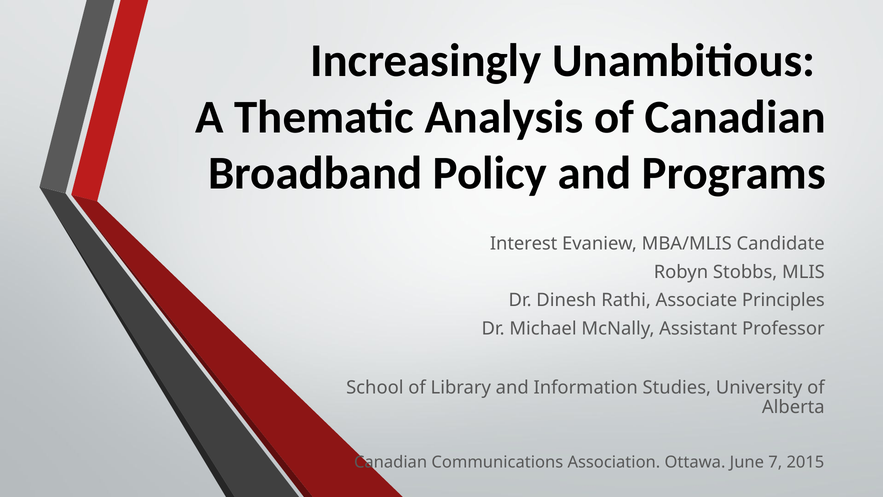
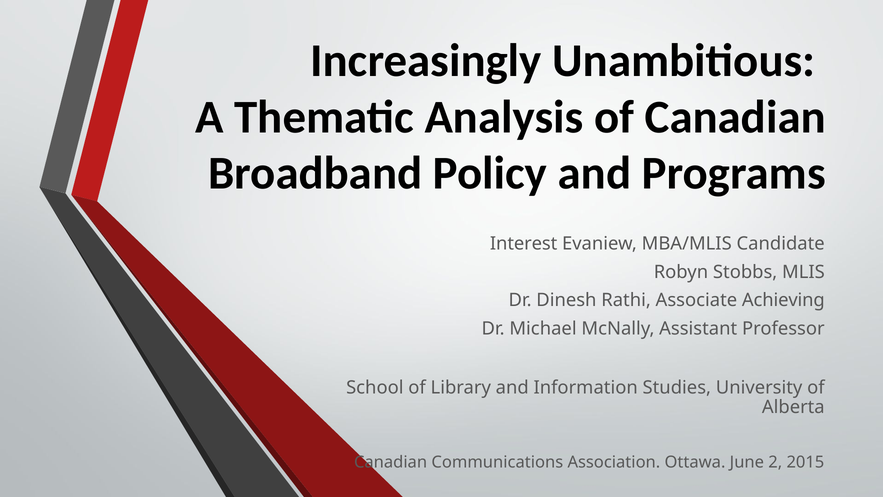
Principles: Principles -> Achieving
7: 7 -> 2
